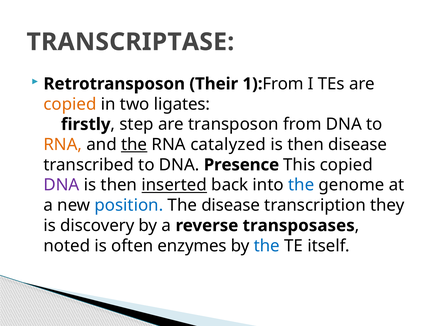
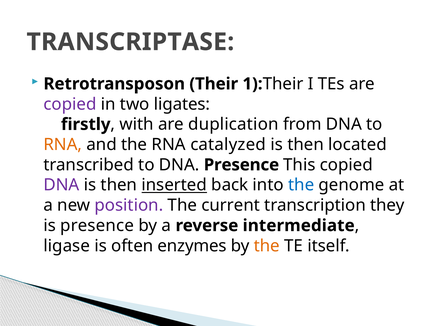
From at (283, 84): From -> Their
copied at (70, 104) colour: orange -> purple
step: step -> with
transposon: transposon -> duplication
the at (134, 145) underline: present -> none
then disease: disease -> located
position colour: blue -> purple
The disease: disease -> current
is discovery: discovery -> presence
transposases: transposases -> intermediate
noted: noted -> ligase
the at (267, 246) colour: blue -> orange
